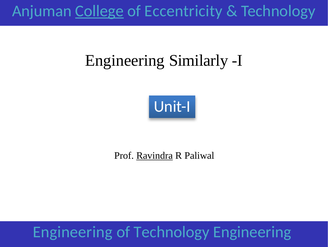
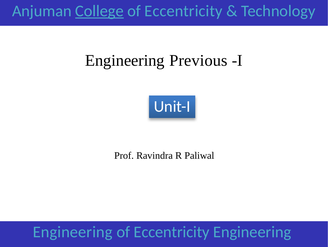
Similarly: Similarly -> Previous
Ravindra underline: present -> none
Technology at (172, 232): Technology -> Eccentricity
